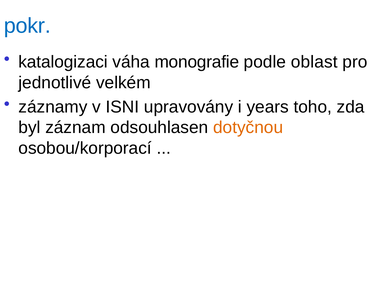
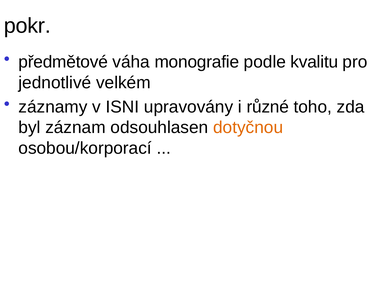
pokr colour: blue -> black
katalogizaci: katalogizaci -> předmětové
oblast: oblast -> kvalitu
years: years -> různé
